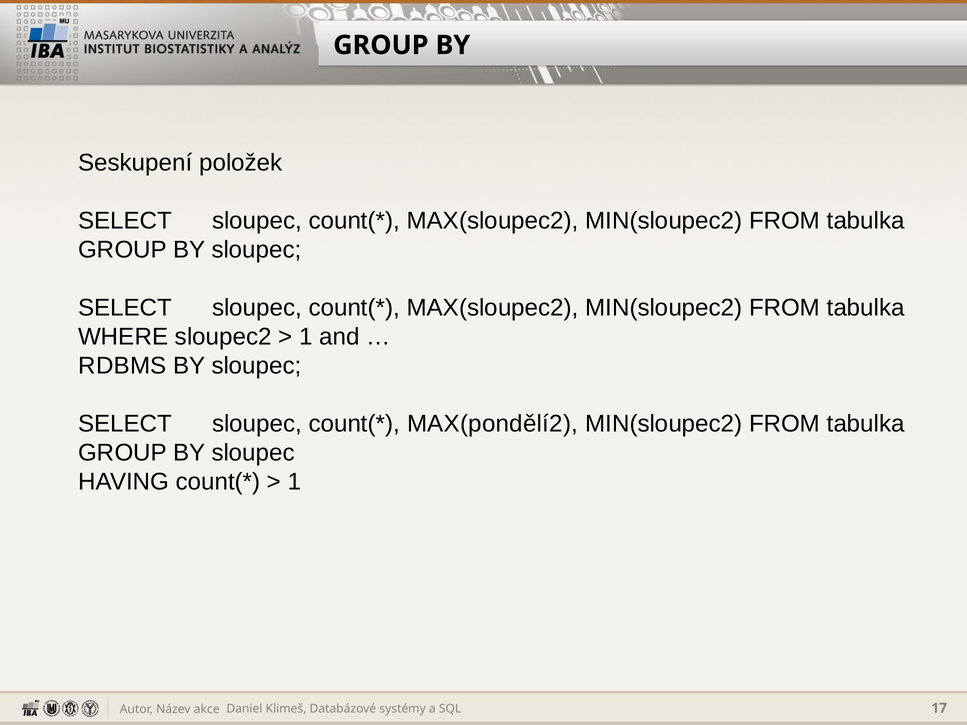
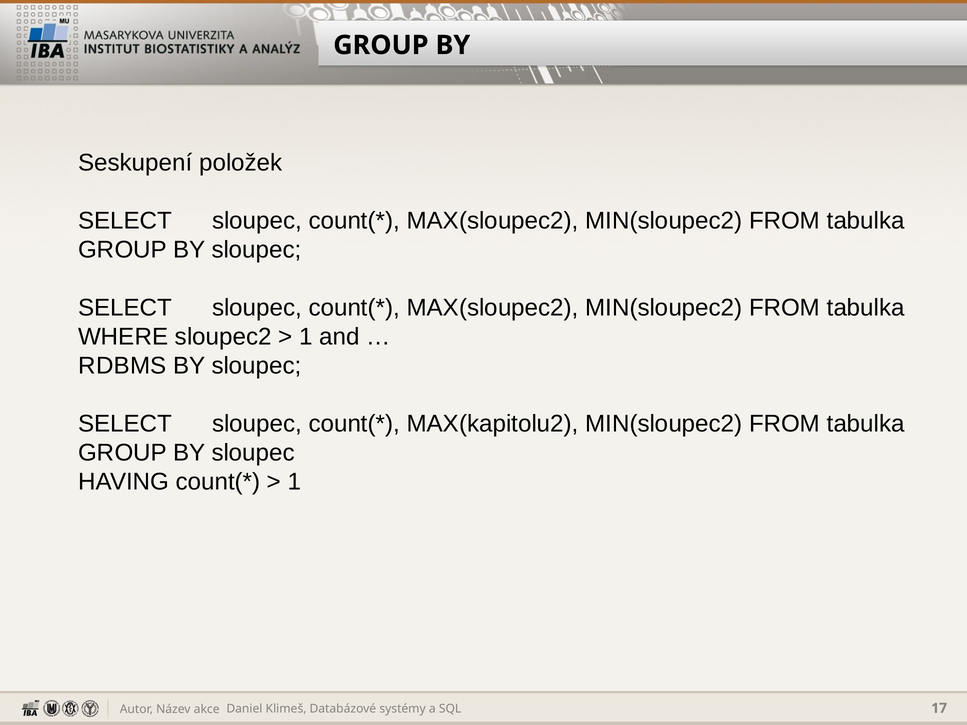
MAX(pondělí2: MAX(pondělí2 -> MAX(kapitolu2
